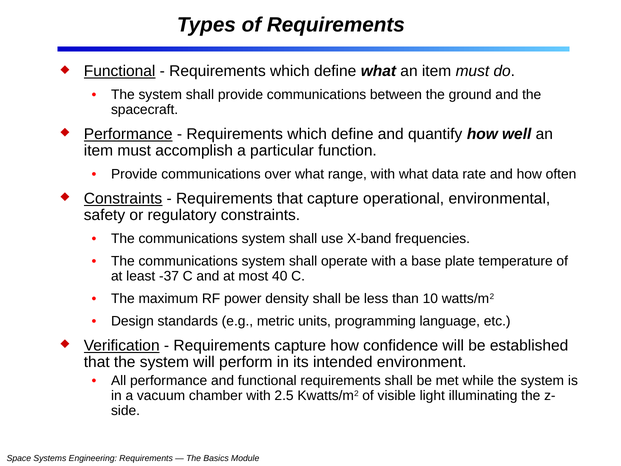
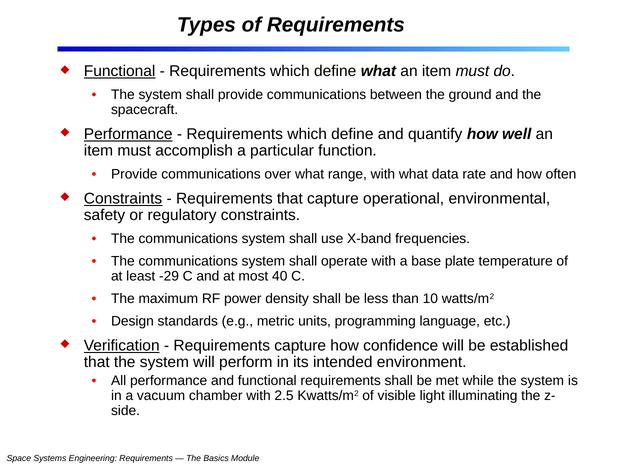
-37: -37 -> -29
